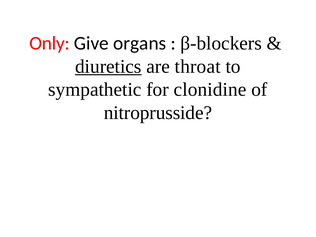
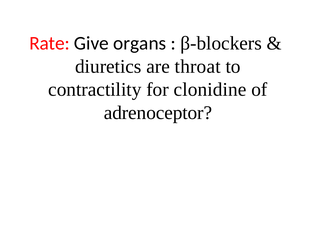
Only: Only -> Rate
diuretics underline: present -> none
sympathetic: sympathetic -> contractility
nitroprusside: nitroprusside -> adrenoceptor
